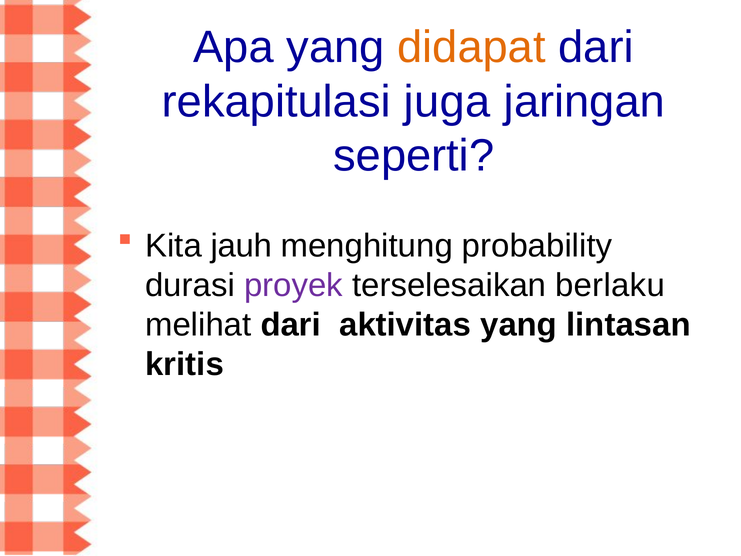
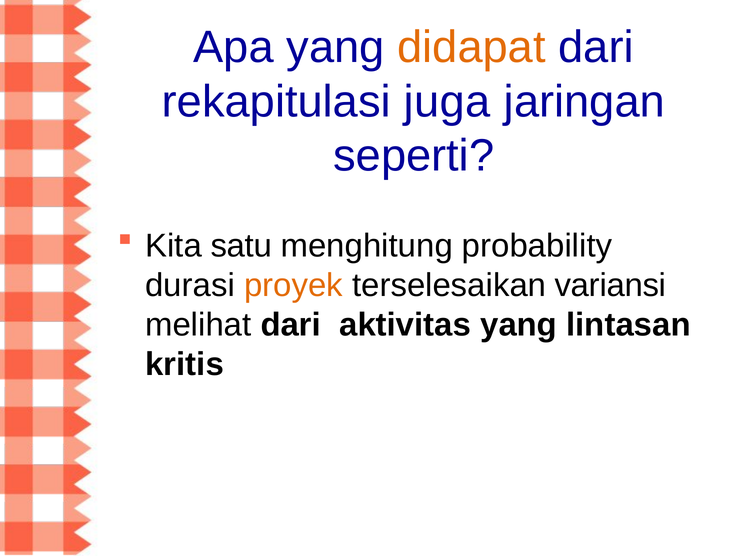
jauh: jauh -> satu
proyek colour: purple -> orange
berlaku: berlaku -> variansi
